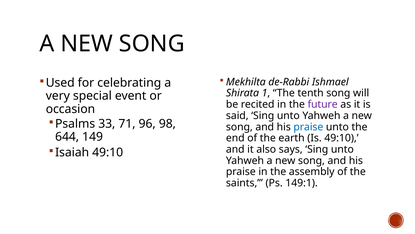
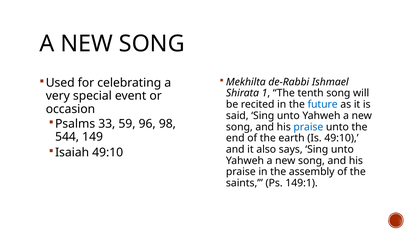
future colour: purple -> blue
71: 71 -> 59
644: 644 -> 544
